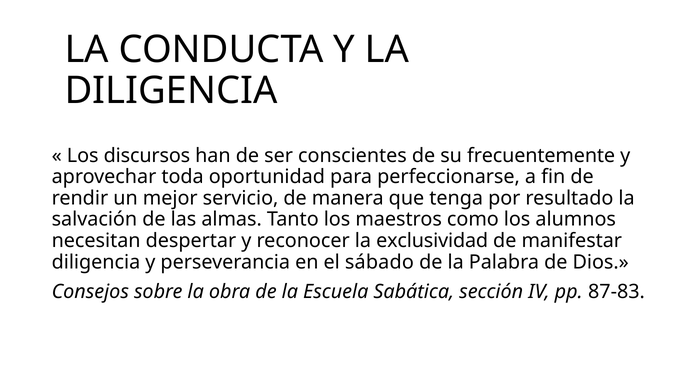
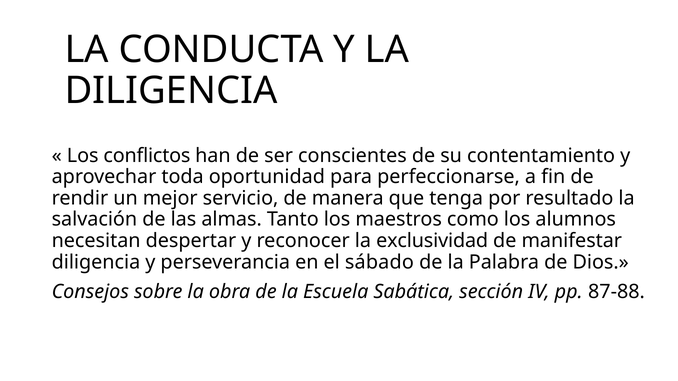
discursos: discursos -> conflictos
frecuentemente: frecuentemente -> contentamiento
87-83: 87-83 -> 87-88
